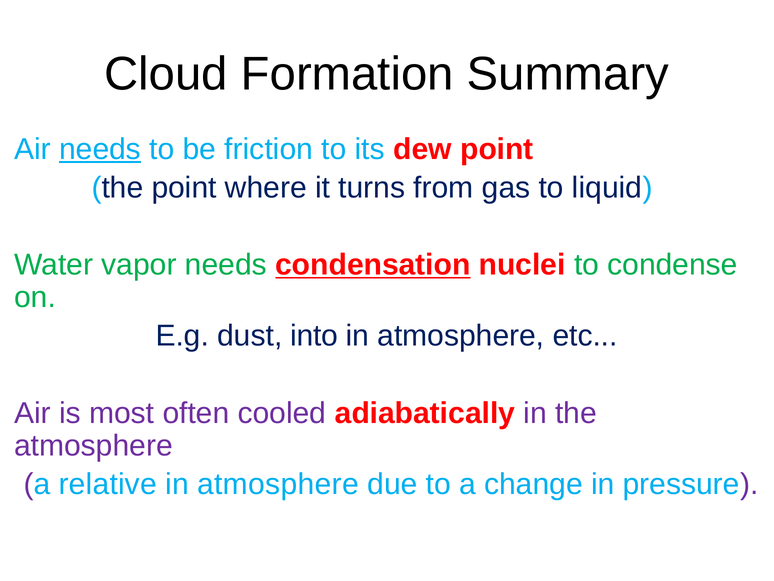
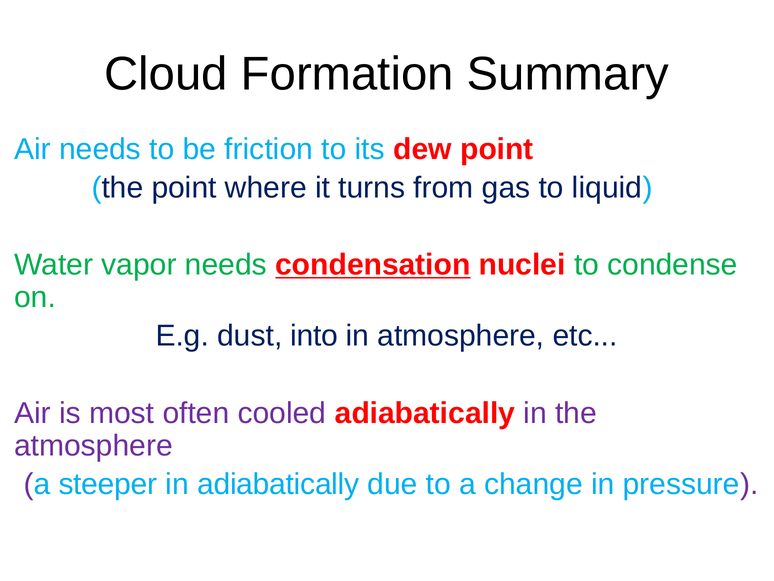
needs at (100, 149) underline: present -> none
relative: relative -> steeper
atmosphere at (278, 484): atmosphere -> adiabatically
